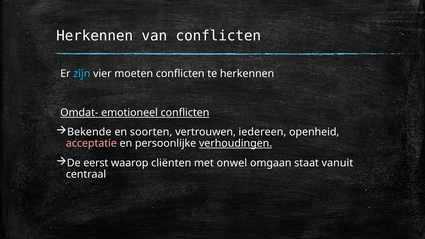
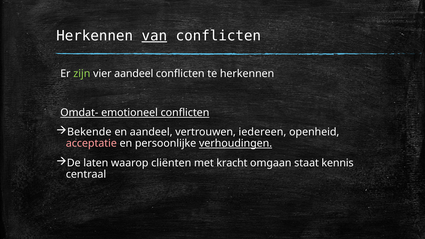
van underline: none -> present
zijn colour: light blue -> light green
vier moeten: moeten -> aandeel
en soorten: soorten -> aandeel
eerst: eerst -> laten
onwel: onwel -> kracht
vanuit: vanuit -> kennis
